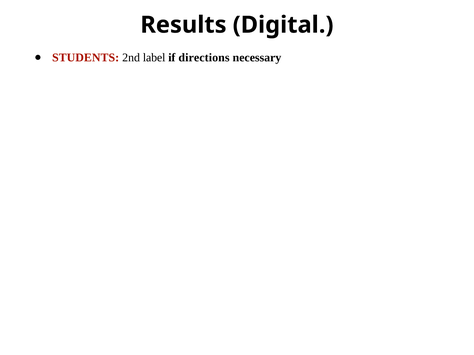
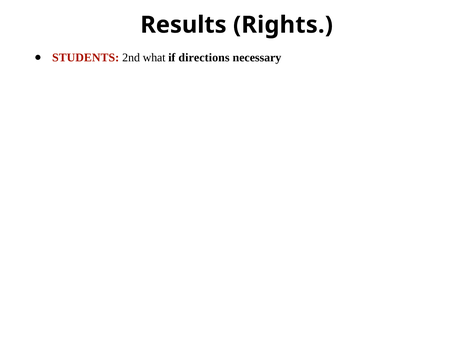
Digital: Digital -> Rights
label: label -> what
